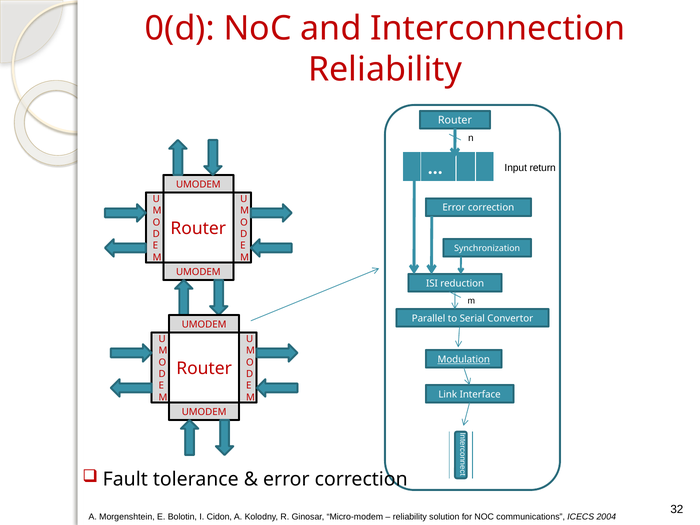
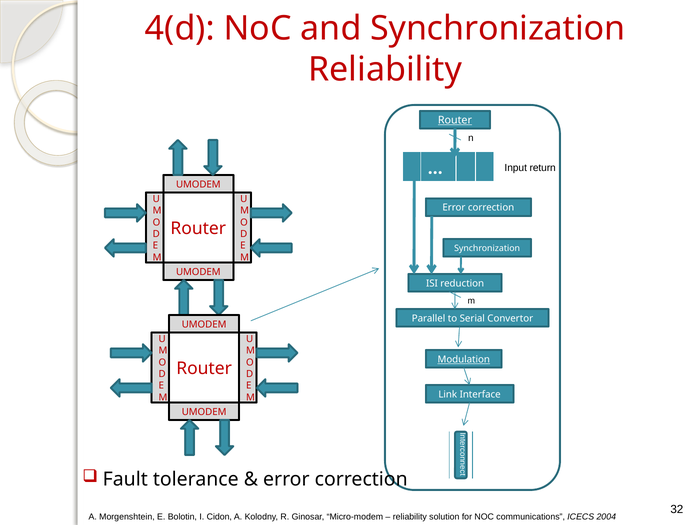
0(d: 0(d -> 4(d
and Interconnection: Interconnection -> Synchronization
Router at (455, 120) underline: none -> present
